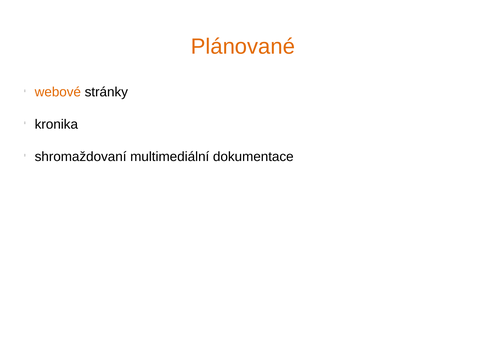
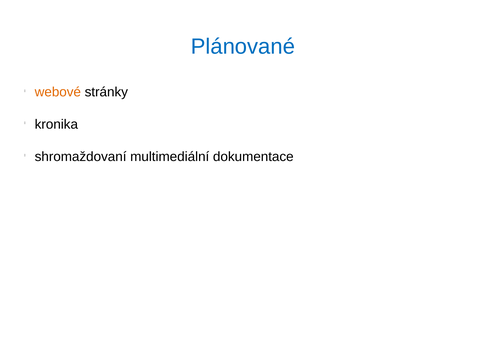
Plánované colour: orange -> blue
